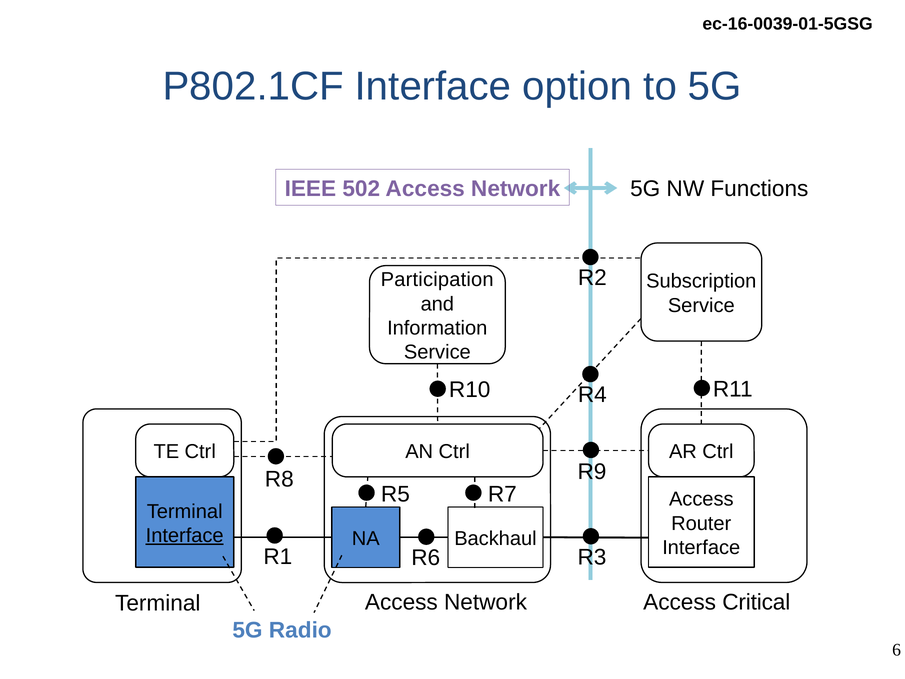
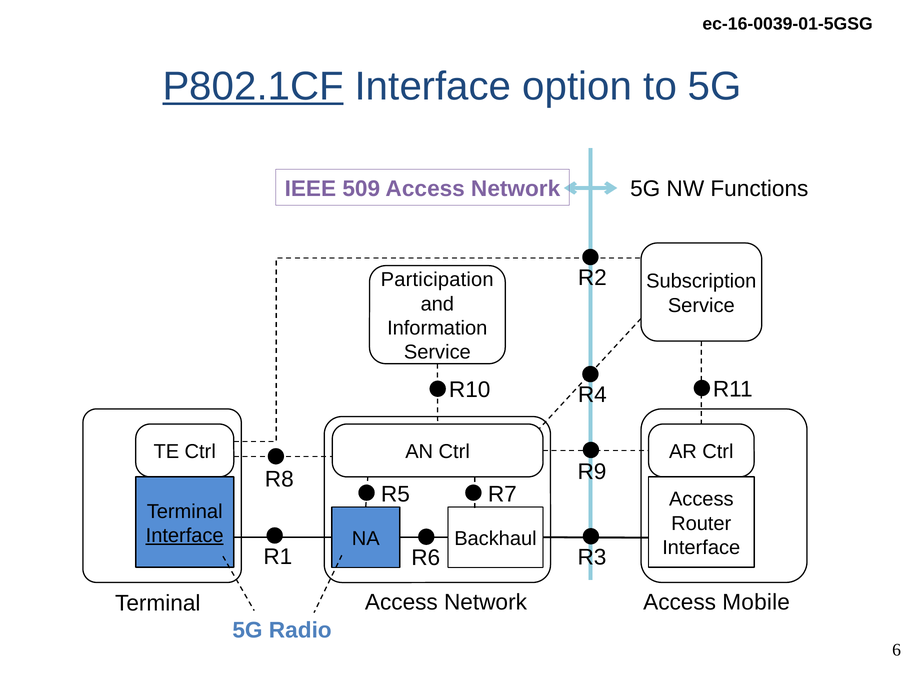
P802.1CF underline: none -> present
502: 502 -> 509
Critical: Critical -> Mobile
